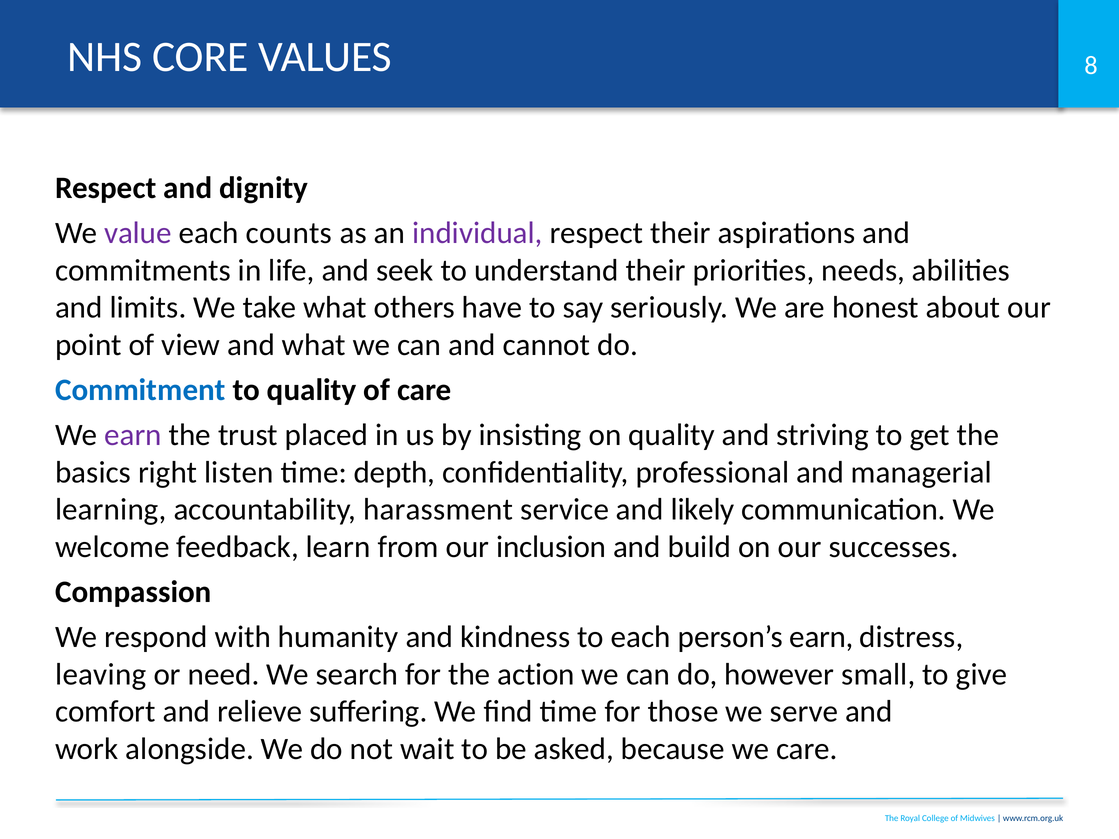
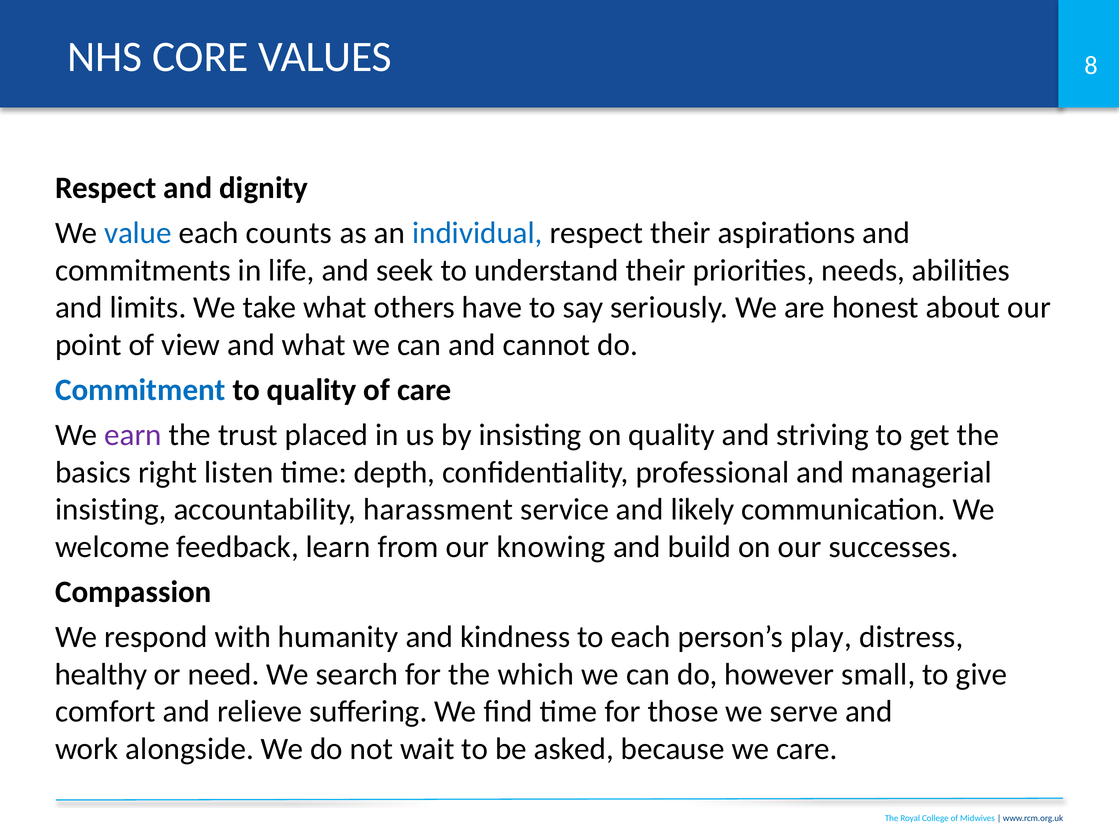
value colour: purple -> blue
individual colour: purple -> blue
learning at (111, 510): learning -> insisting
inclusion: inclusion -> knowing
person’s earn: earn -> play
leaving: leaving -> healthy
action: action -> which
